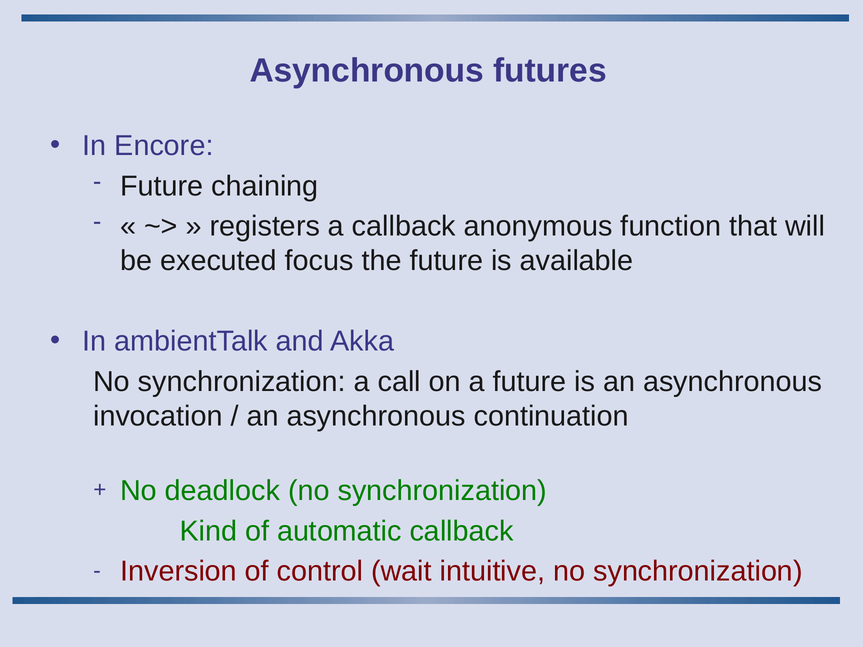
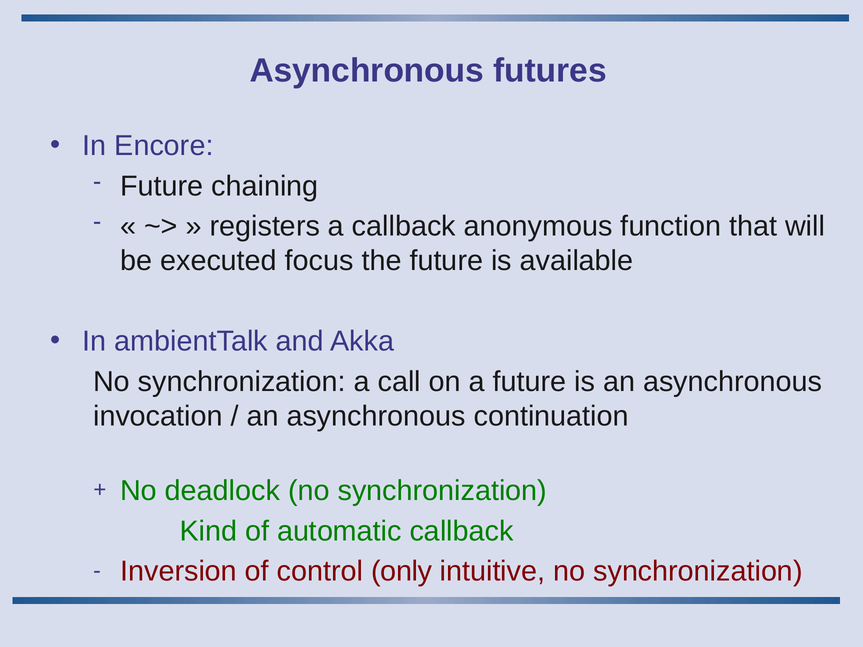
wait: wait -> only
